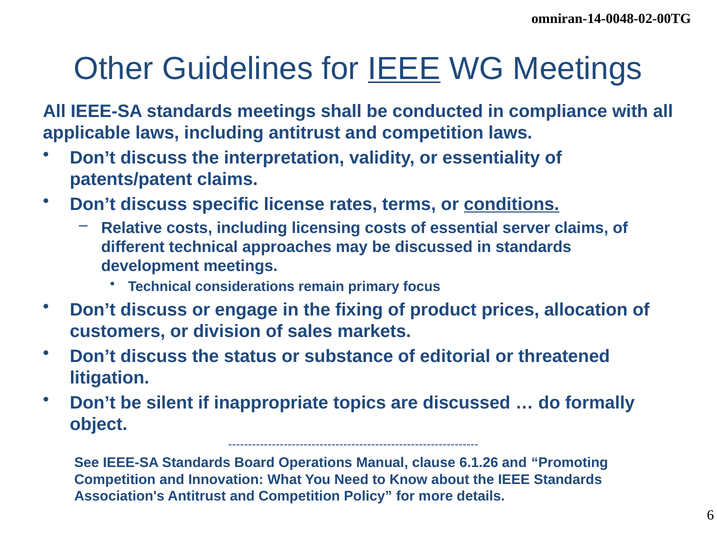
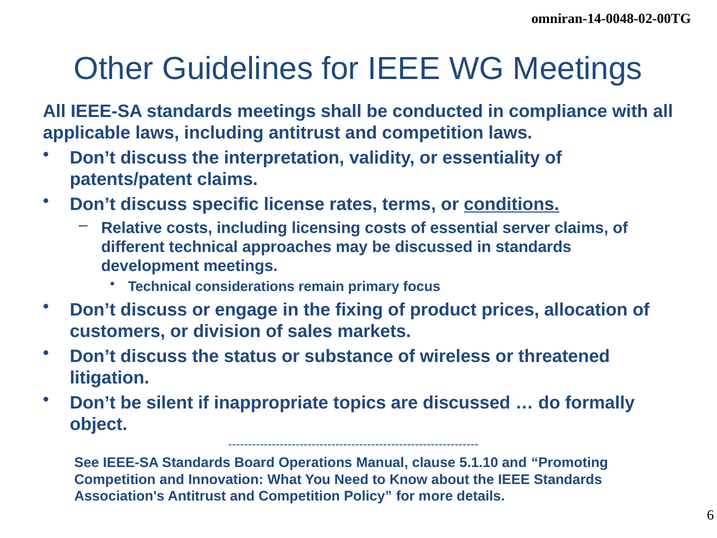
IEEE at (404, 69) underline: present -> none
editorial: editorial -> wireless
6.1.26: 6.1.26 -> 5.1.10
